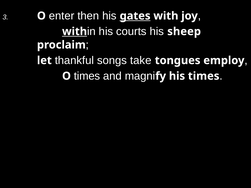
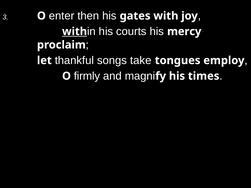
gates underline: present -> none
sheep: sheep -> mercy
O times: times -> firmly
